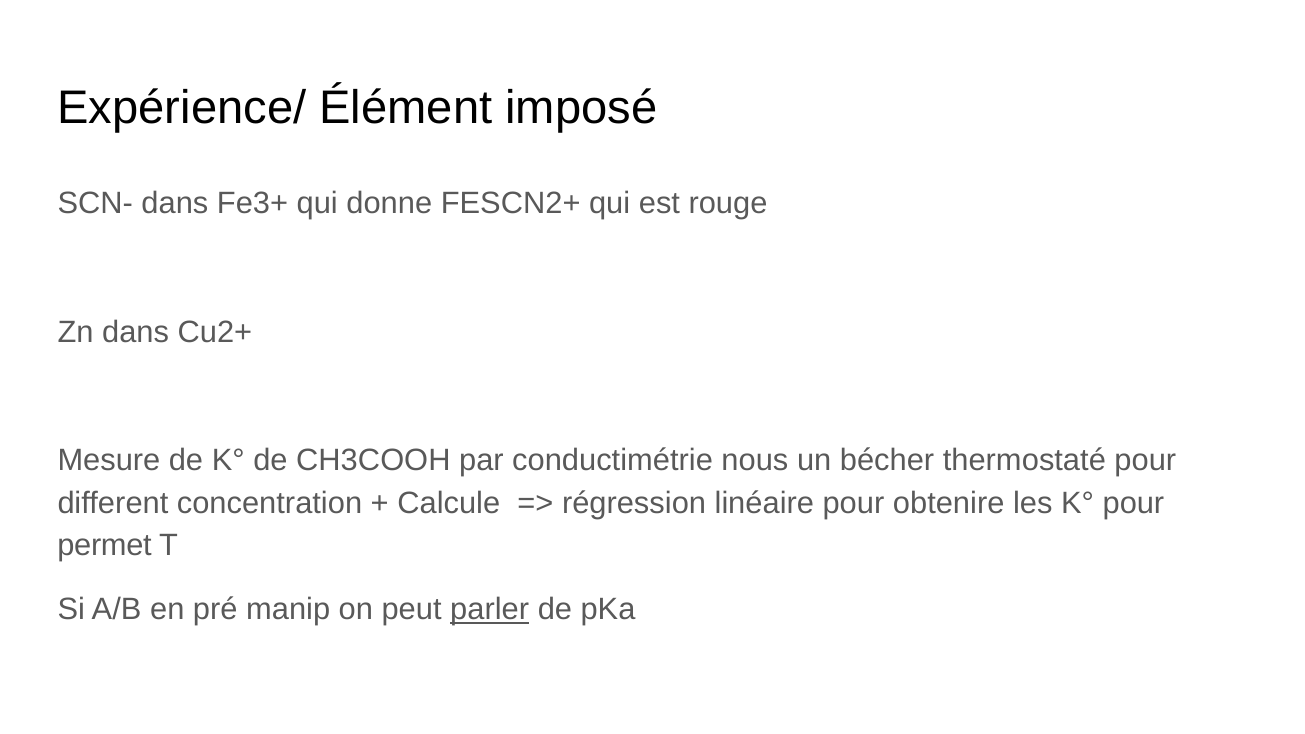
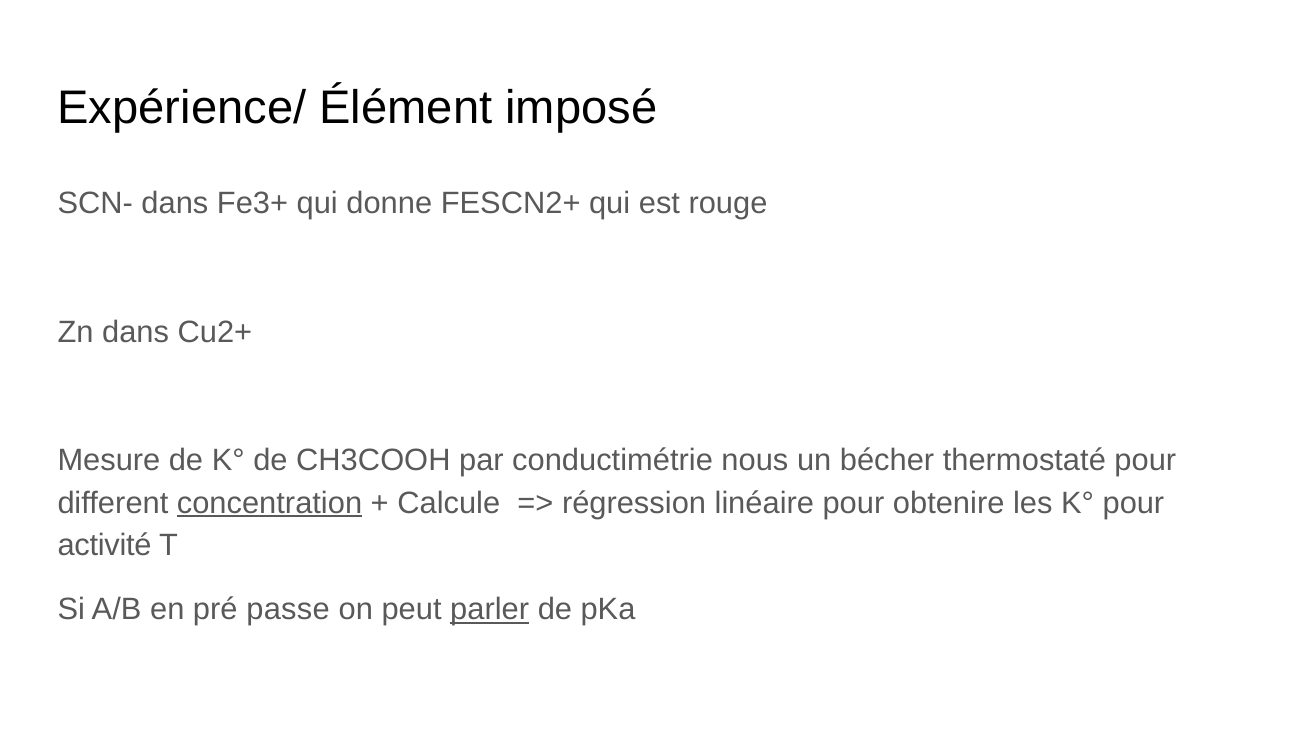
concentration underline: none -> present
permet: permet -> activité
manip: manip -> passe
